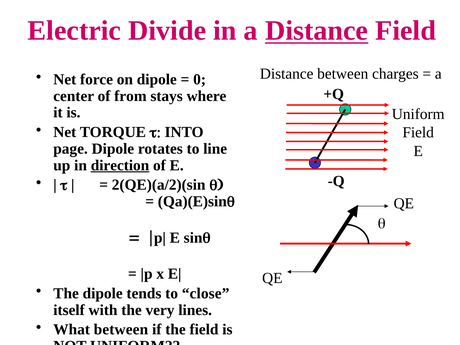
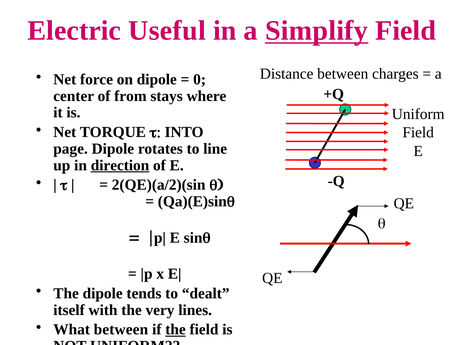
Divide: Divide -> Useful
a Distance: Distance -> Simplify
close: close -> dealt
the at (176, 330) underline: none -> present
